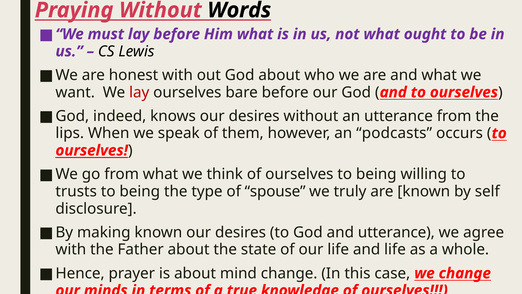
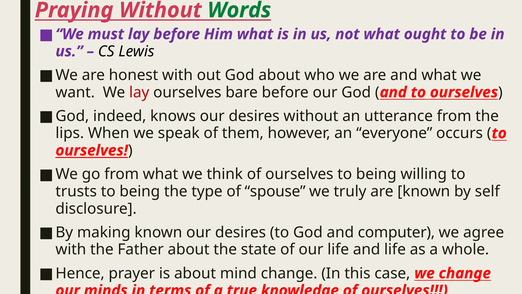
Words colour: black -> green
podcasts: podcasts -> everyone
and utterance: utterance -> computer
